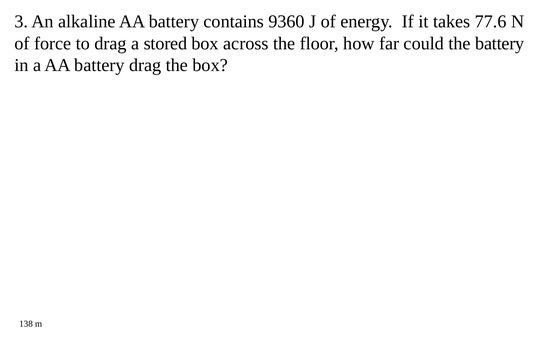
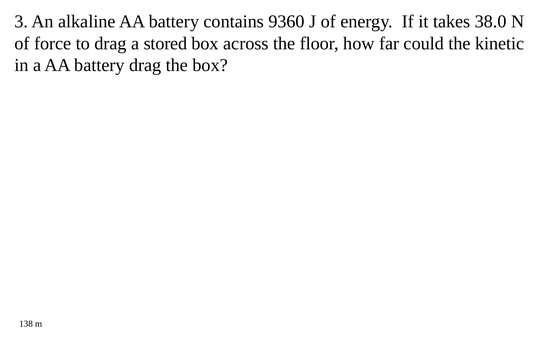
77.6: 77.6 -> 38.0
the battery: battery -> kinetic
